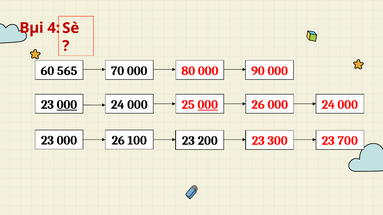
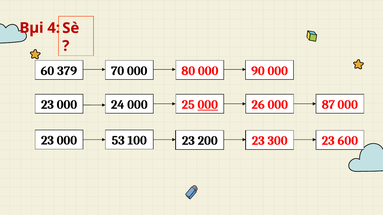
565: 565 -> 379
000 at (67, 105) underline: present -> none
26 000 24: 24 -> 87
23 000 26: 26 -> 53
700: 700 -> 600
